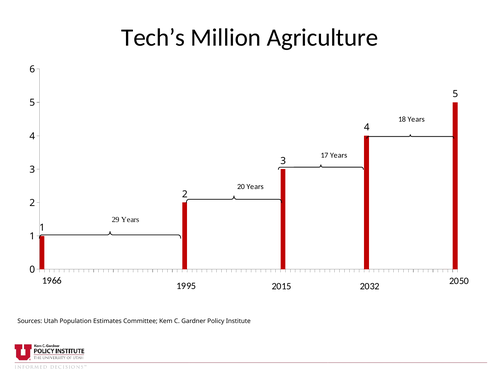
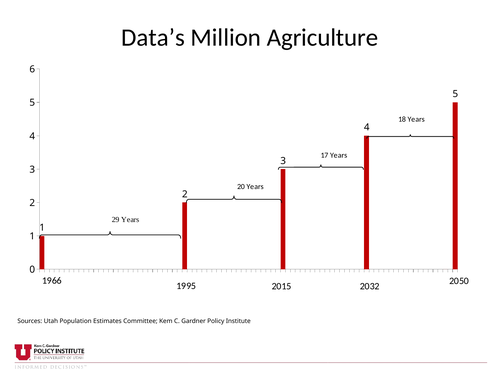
Tech’s: Tech’s -> Data’s
